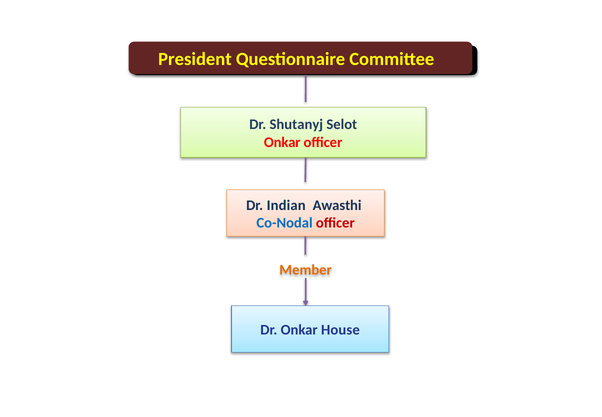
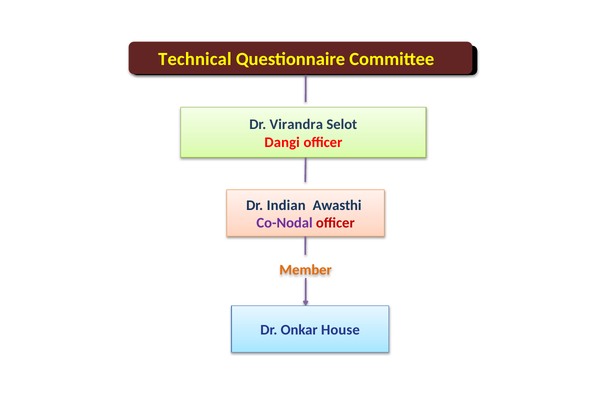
President: President -> Technical
Shutanyj: Shutanyj -> Virandra
Onkar at (282, 142): Onkar -> Dangi
Co-Nodal colour: blue -> purple
